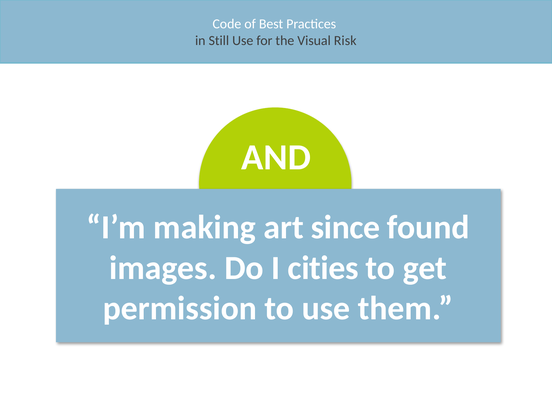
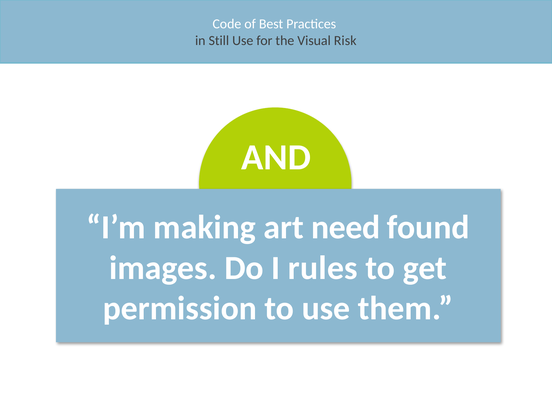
since: since -> need
cities: cities -> rules
